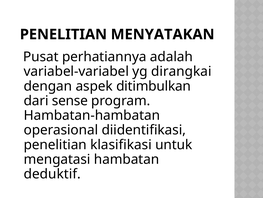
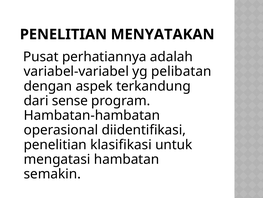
dirangkai: dirangkai -> pelibatan
ditimbulkan: ditimbulkan -> terkandung
deduktif: deduktif -> semakin
